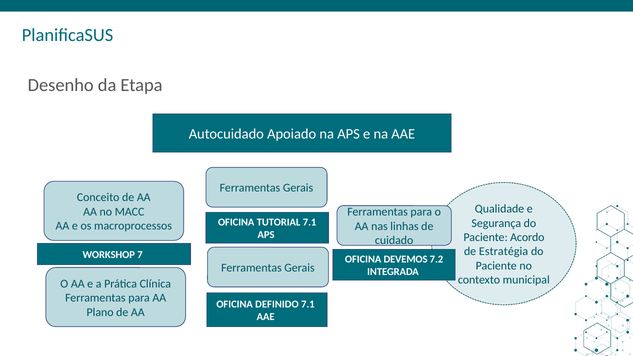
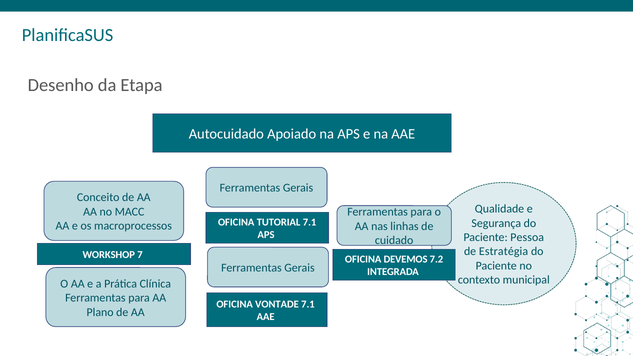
Acordo: Acordo -> Pessoa
DEFINIDO: DEFINIDO -> VONTADE
